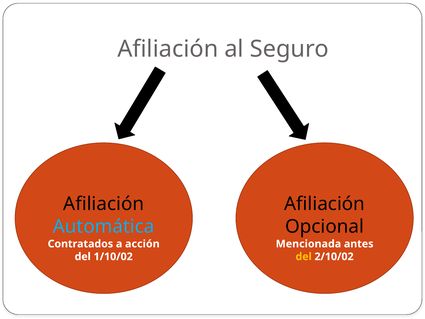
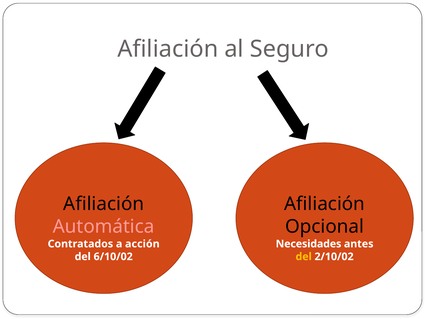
Automática colour: light blue -> pink
Mencionada: Mencionada -> Necesidades
1/10/02: 1/10/02 -> 6/10/02
